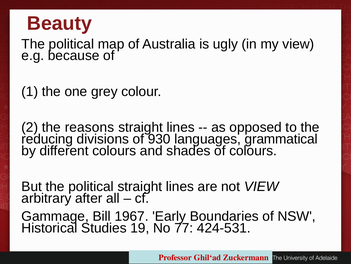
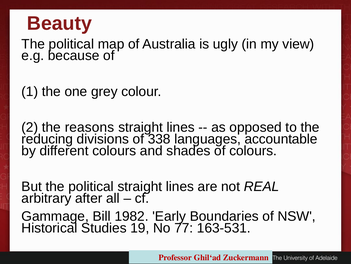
930: 930 -> 338
grammatical: grammatical -> accountable
not VIEW: VIEW -> REAL
1967: 1967 -> 1982
424-531: 424-531 -> 163-531
